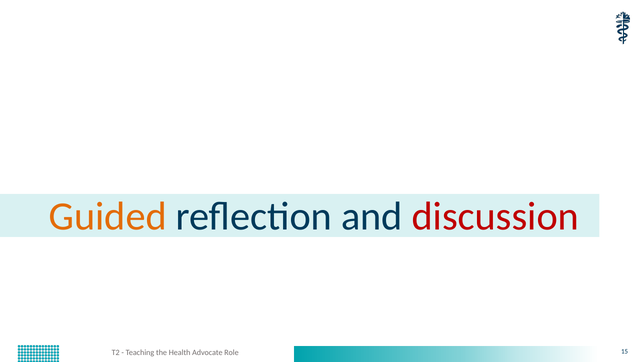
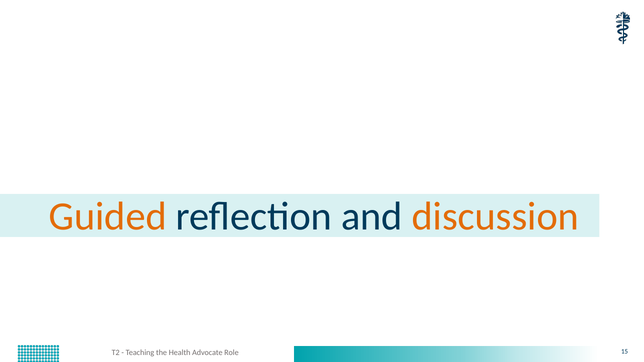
discussion colour: red -> orange
